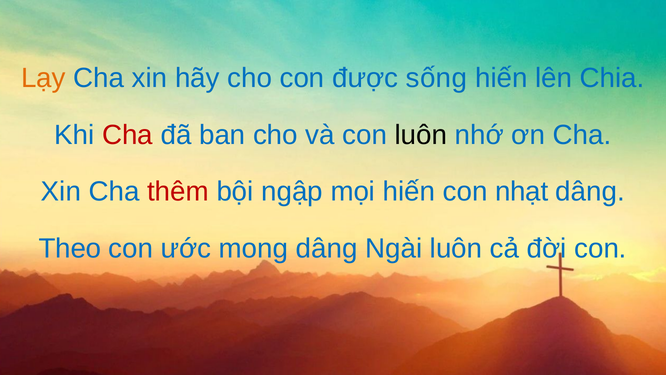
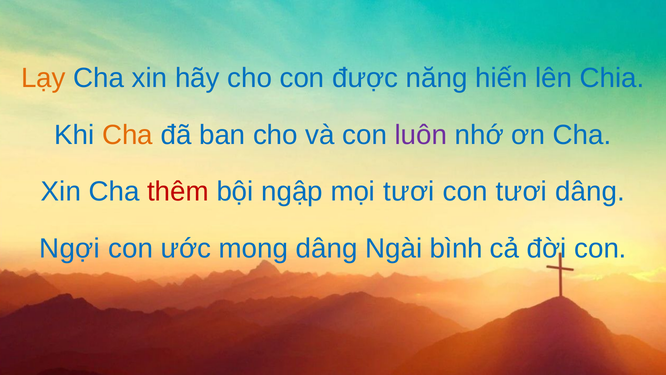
sống: sống -> năng
Cha at (127, 135) colour: red -> orange
luôn at (421, 135) colour: black -> purple
mọi hiến: hiến -> tươi
con nhạt: nhạt -> tươi
Theo: Theo -> Ngợi
Ngài luôn: luôn -> bình
